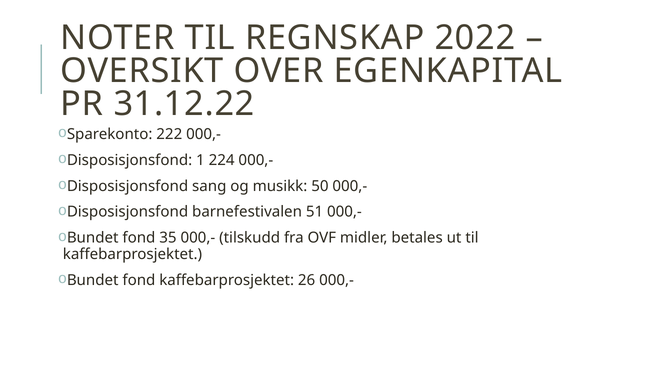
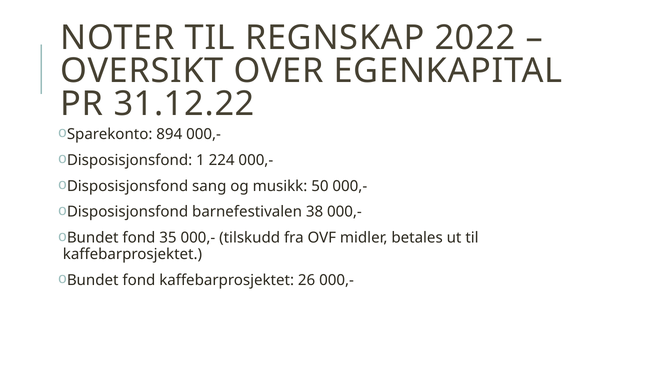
222: 222 -> 894
51: 51 -> 38
